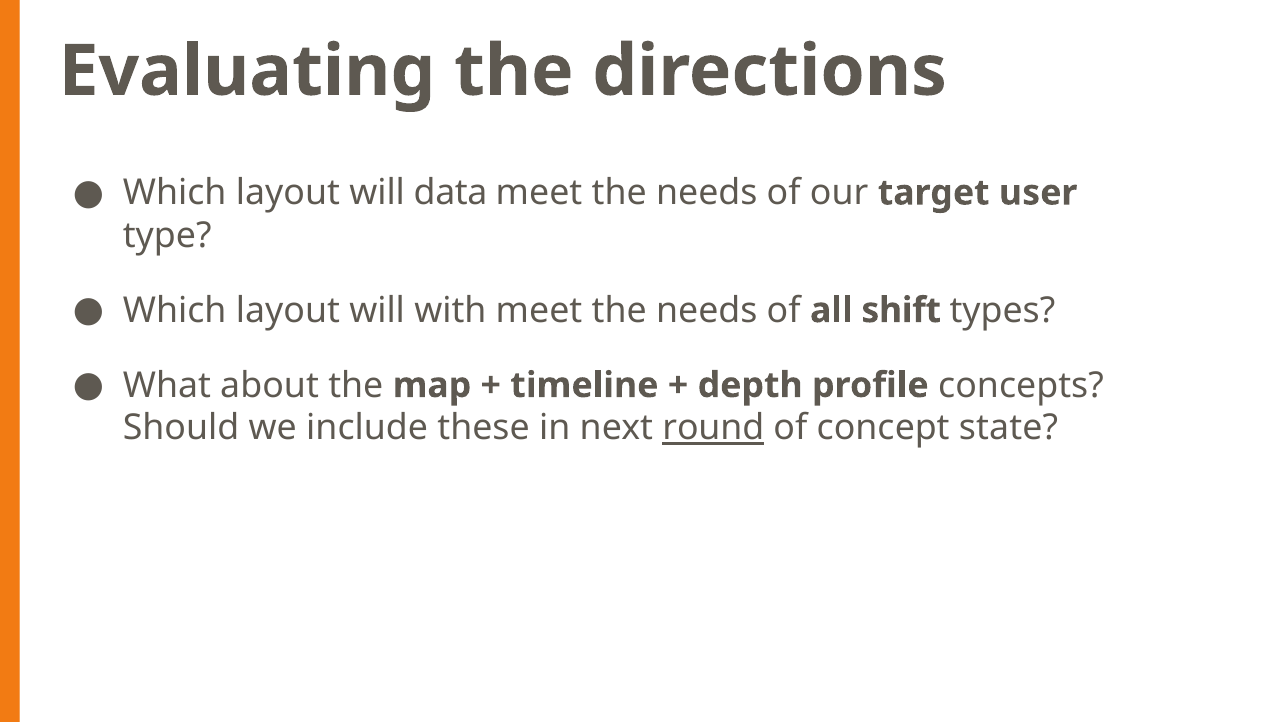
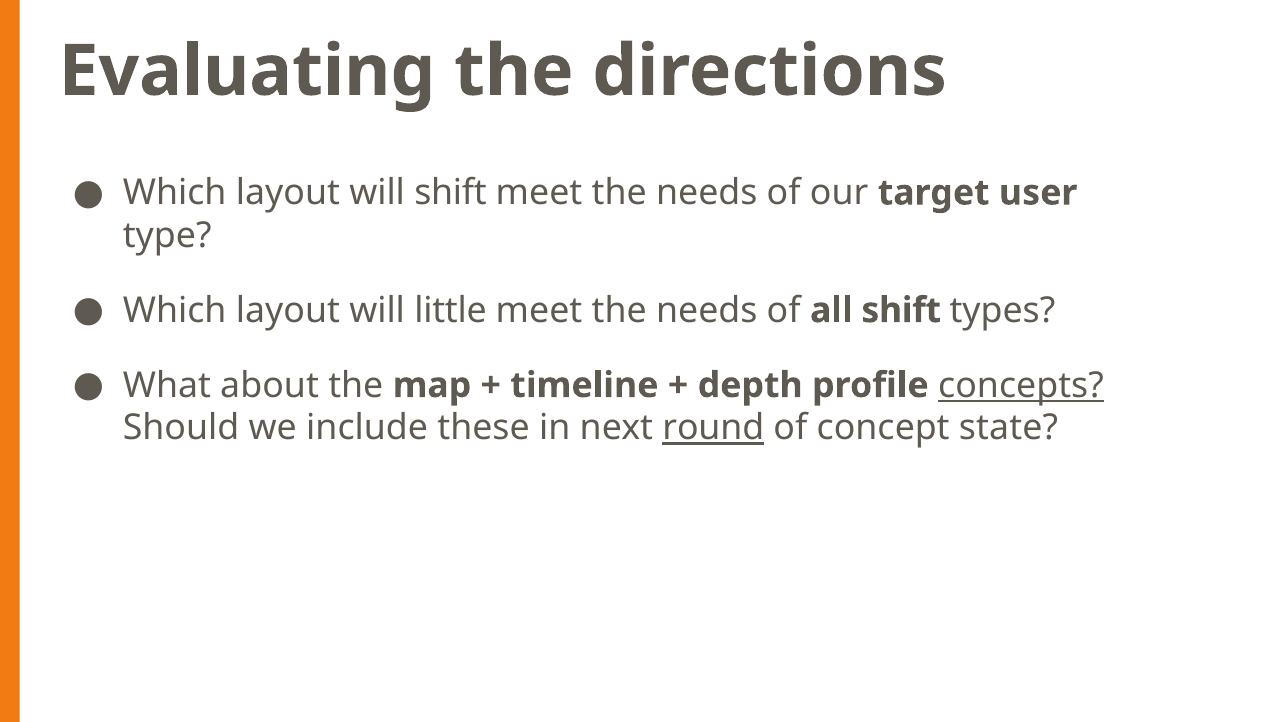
will data: data -> shift
with: with -> little
concepts underline: none -> present
